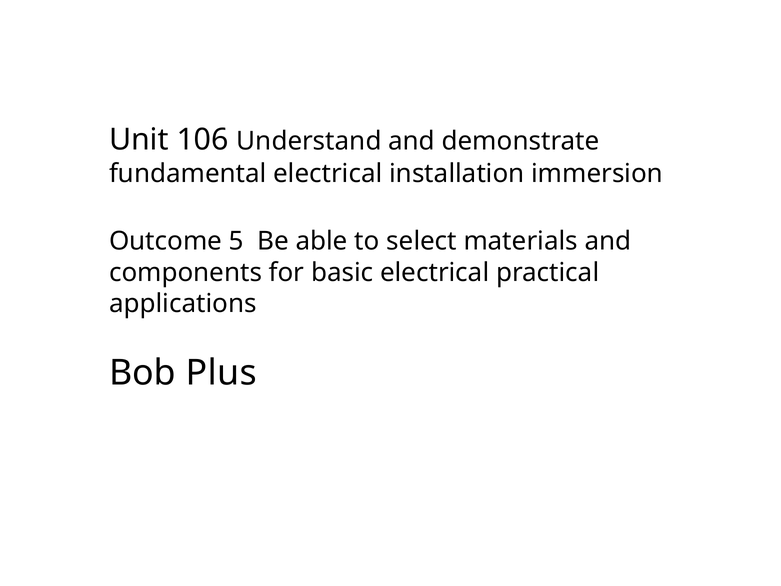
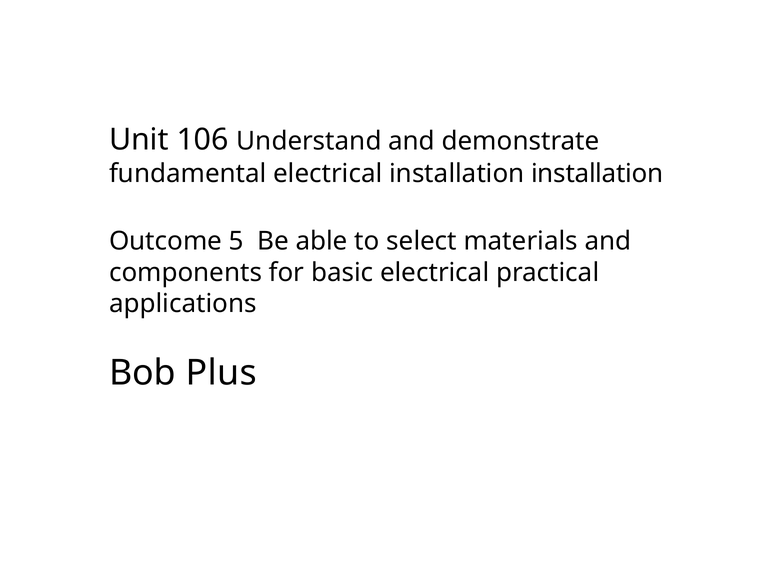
installation immersion: immersion -> installation
